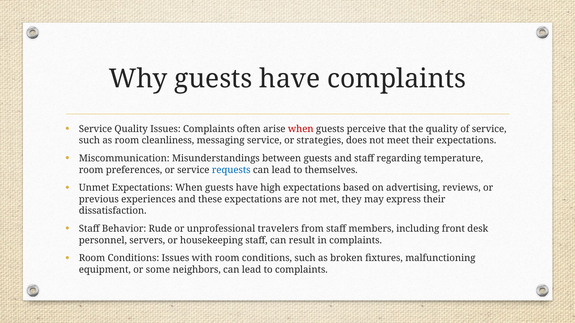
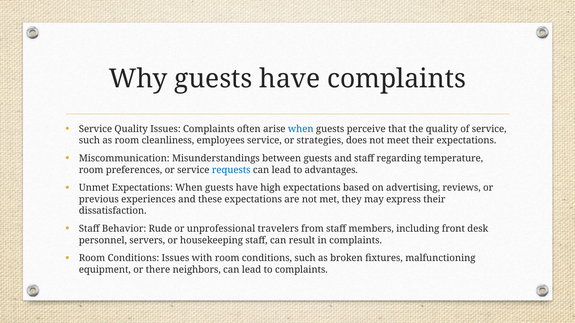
when at (301, 129) colour: red -> blue
messaging: messaging -> employees
themselves: themselves -> advantages
some: some -> there
